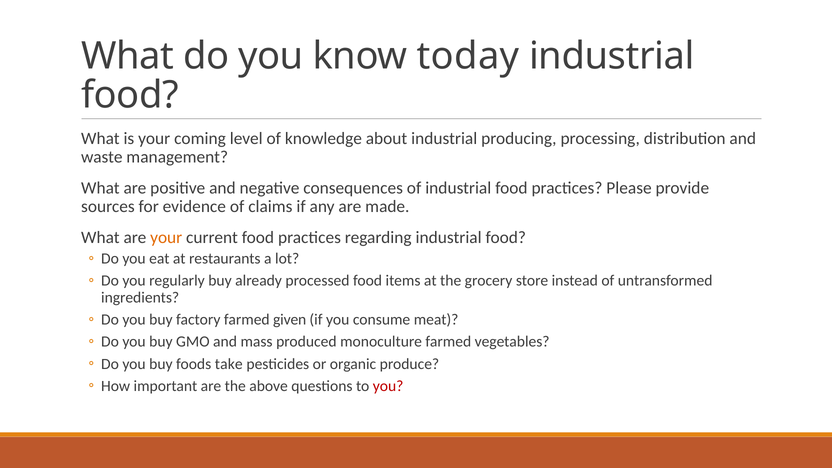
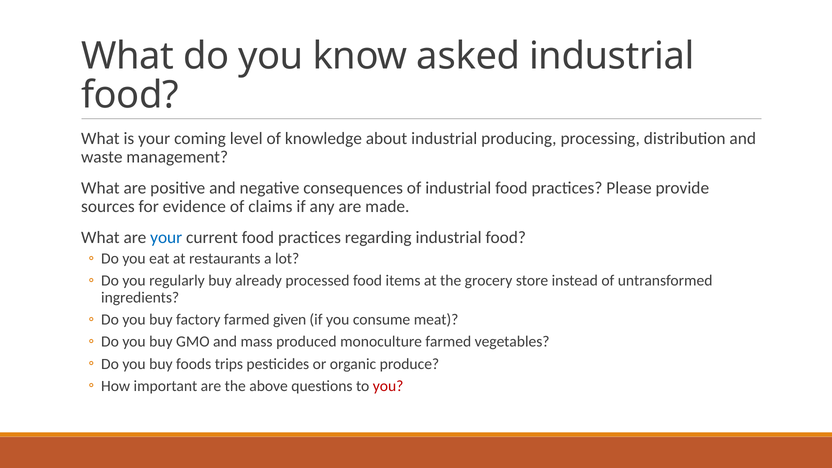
today: today -> asked
your at (166, 237) colour: orange -> blue
take: take -> trips
